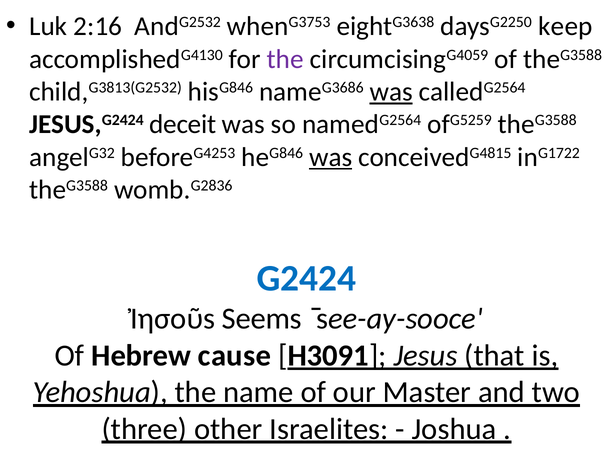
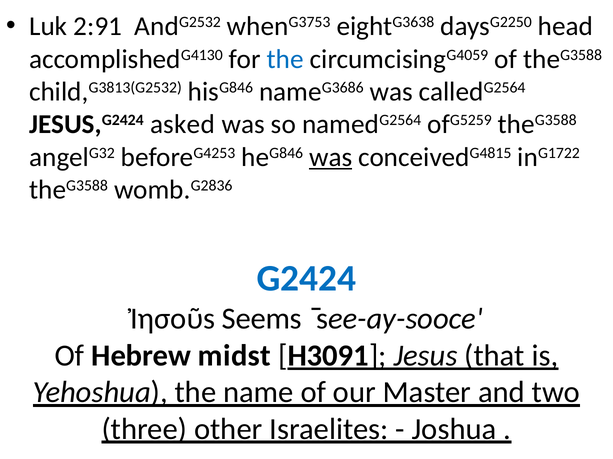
2:16: 2:16 -> 2:91
keep: keep -> head
the at (285, 59) colour: purple -> blue
was at (391, 92) underline: present -> none
deceit: deceit -> asked
cause: cause -> midst
